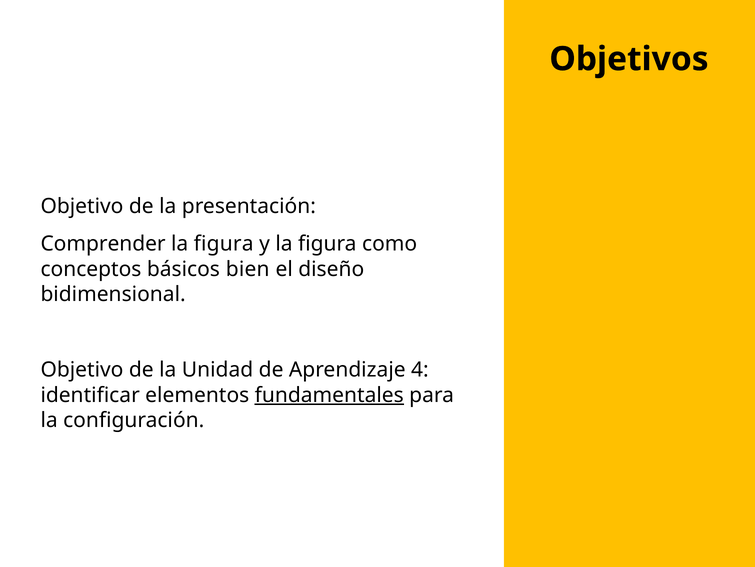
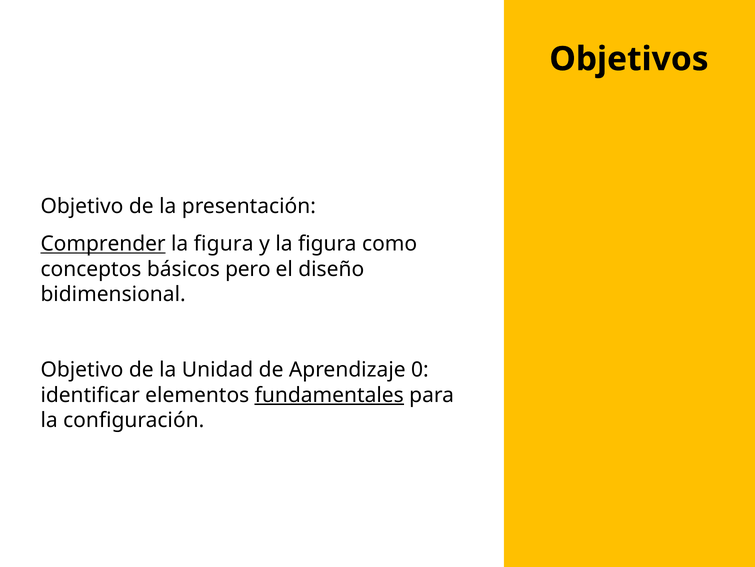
Comprender underline: none -> present
bien: bien -> pero
4: 4 -> 0
